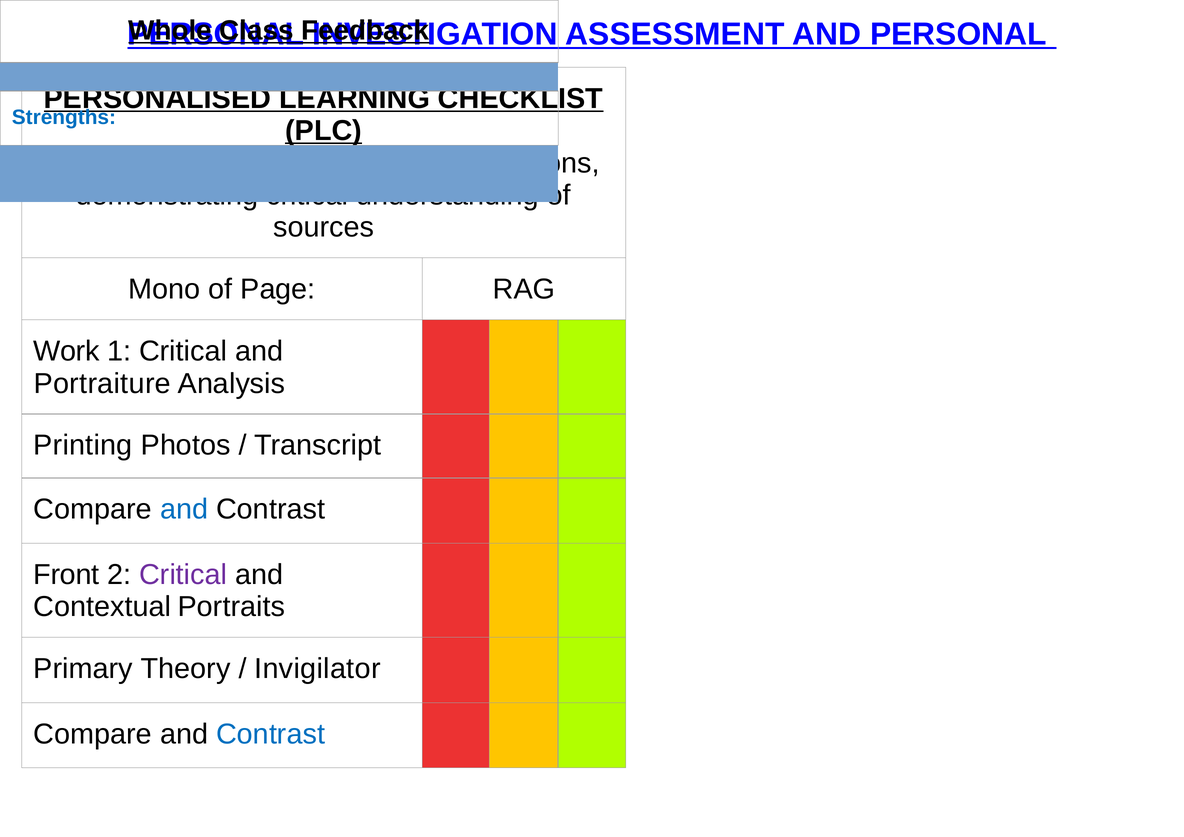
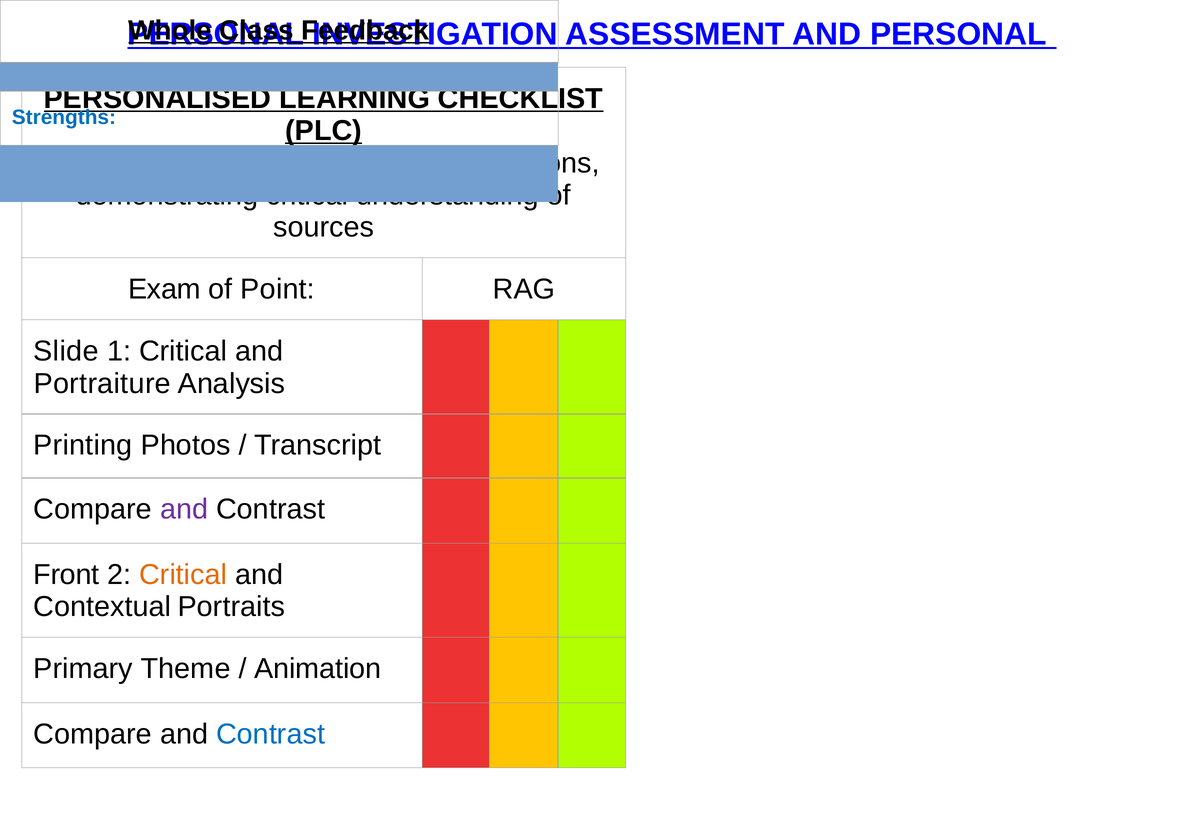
Mono: Mono -> Exam
Page: Page -> Point
Work: Work -> Slide
and at (184, 510) colour: blue -> purple
Critical at (183, 575) colour: purple -> orange
Theory: Theory -> Theme
Invigilator: Invigilator -> Animation
